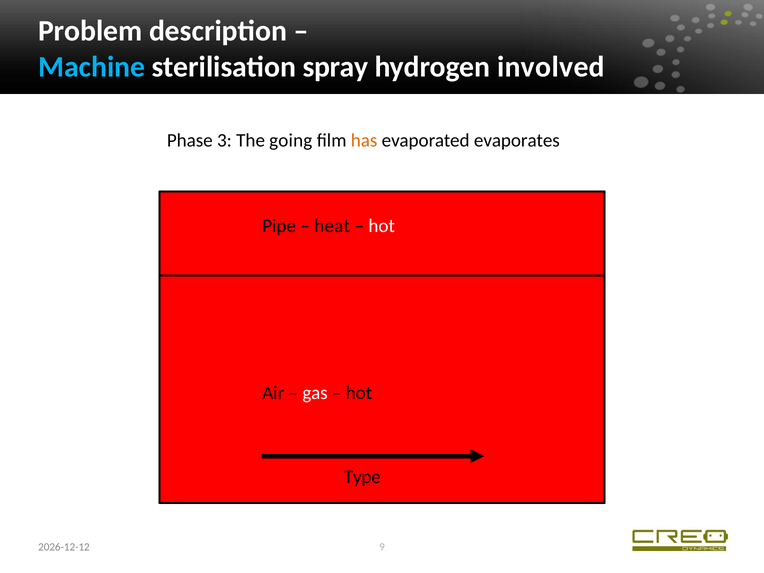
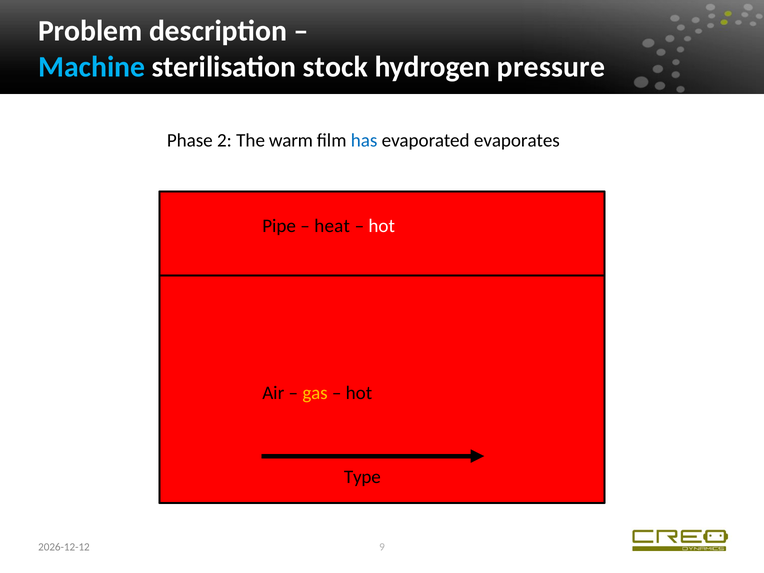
spray: spray -> stock
involved: involved -> pressure
3: 3 -> 2
going: going -> warm
has colour: orange -> blue
gas colour: white -> yellow
